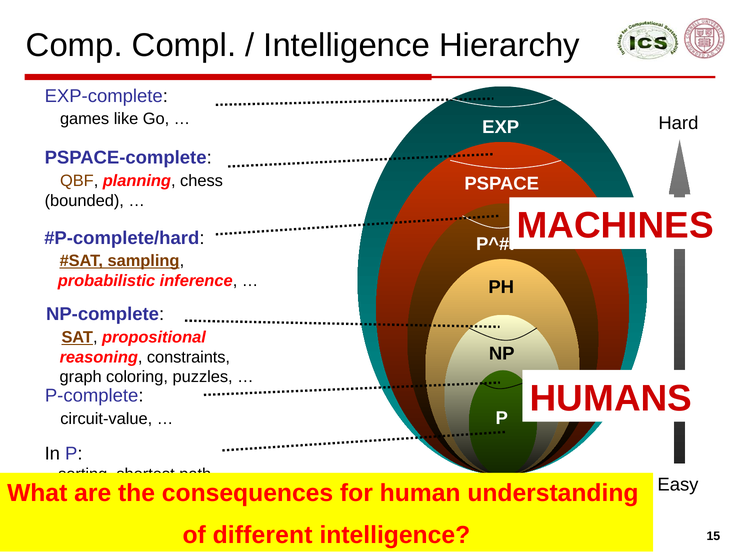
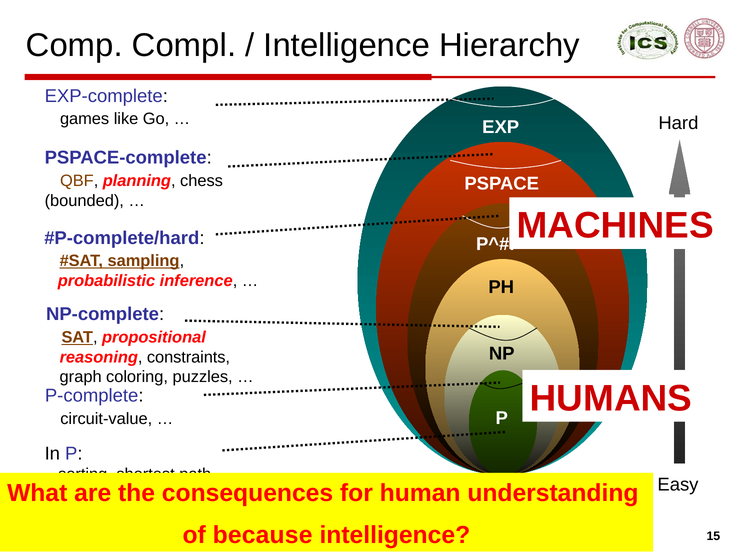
different: different -> because
